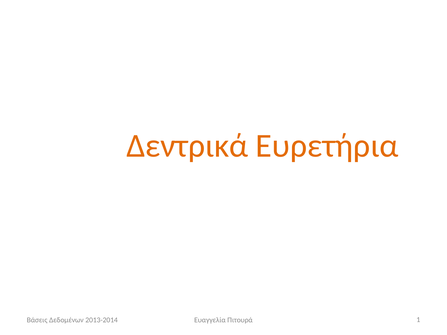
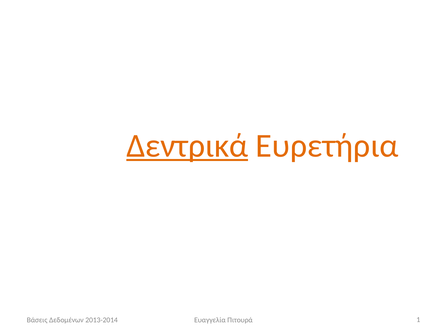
Δεντρικά underline: none -> present
